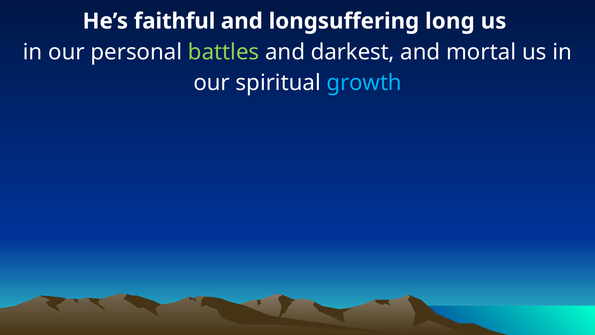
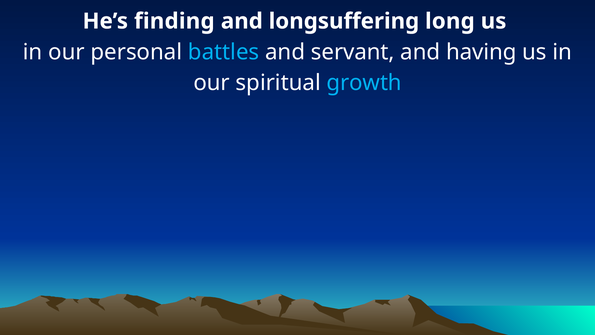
faithful: faithful -> finding
battles colour: light green -> light blue
darkest: darkest -> servant
mortal: mortal -> having
